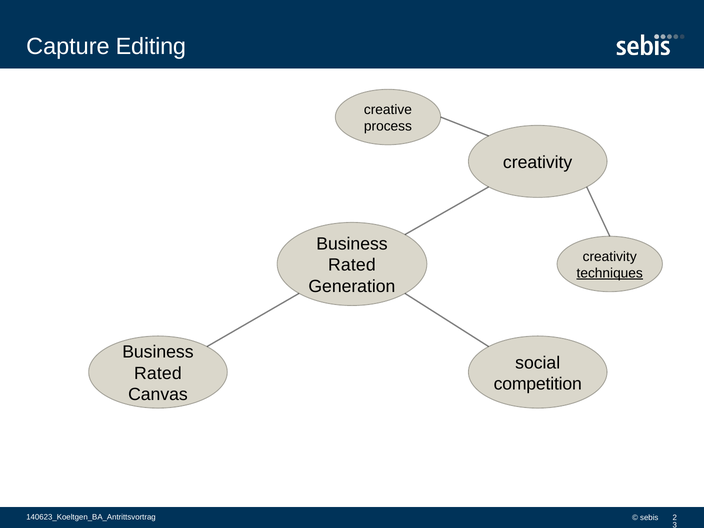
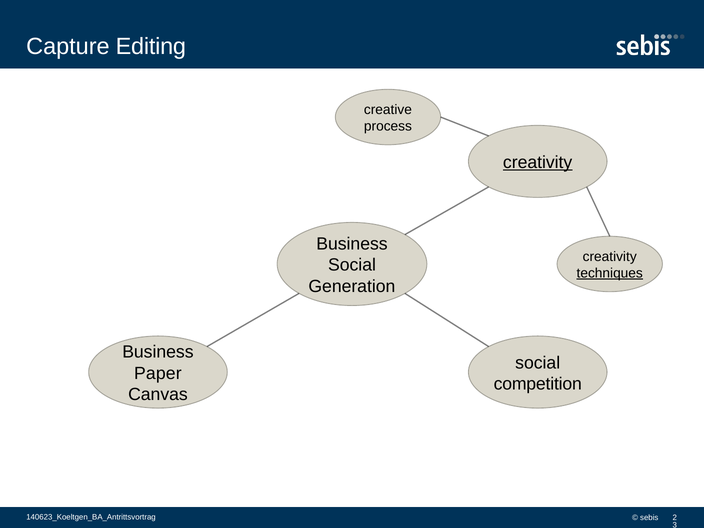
creativity at (538, 163) underline: none -> present
Rated at (352, 265): Rated -> Social
Rated at (158, 373): Rated -> Paper
